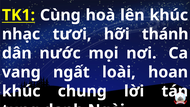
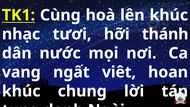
loài: loài -> viêt
